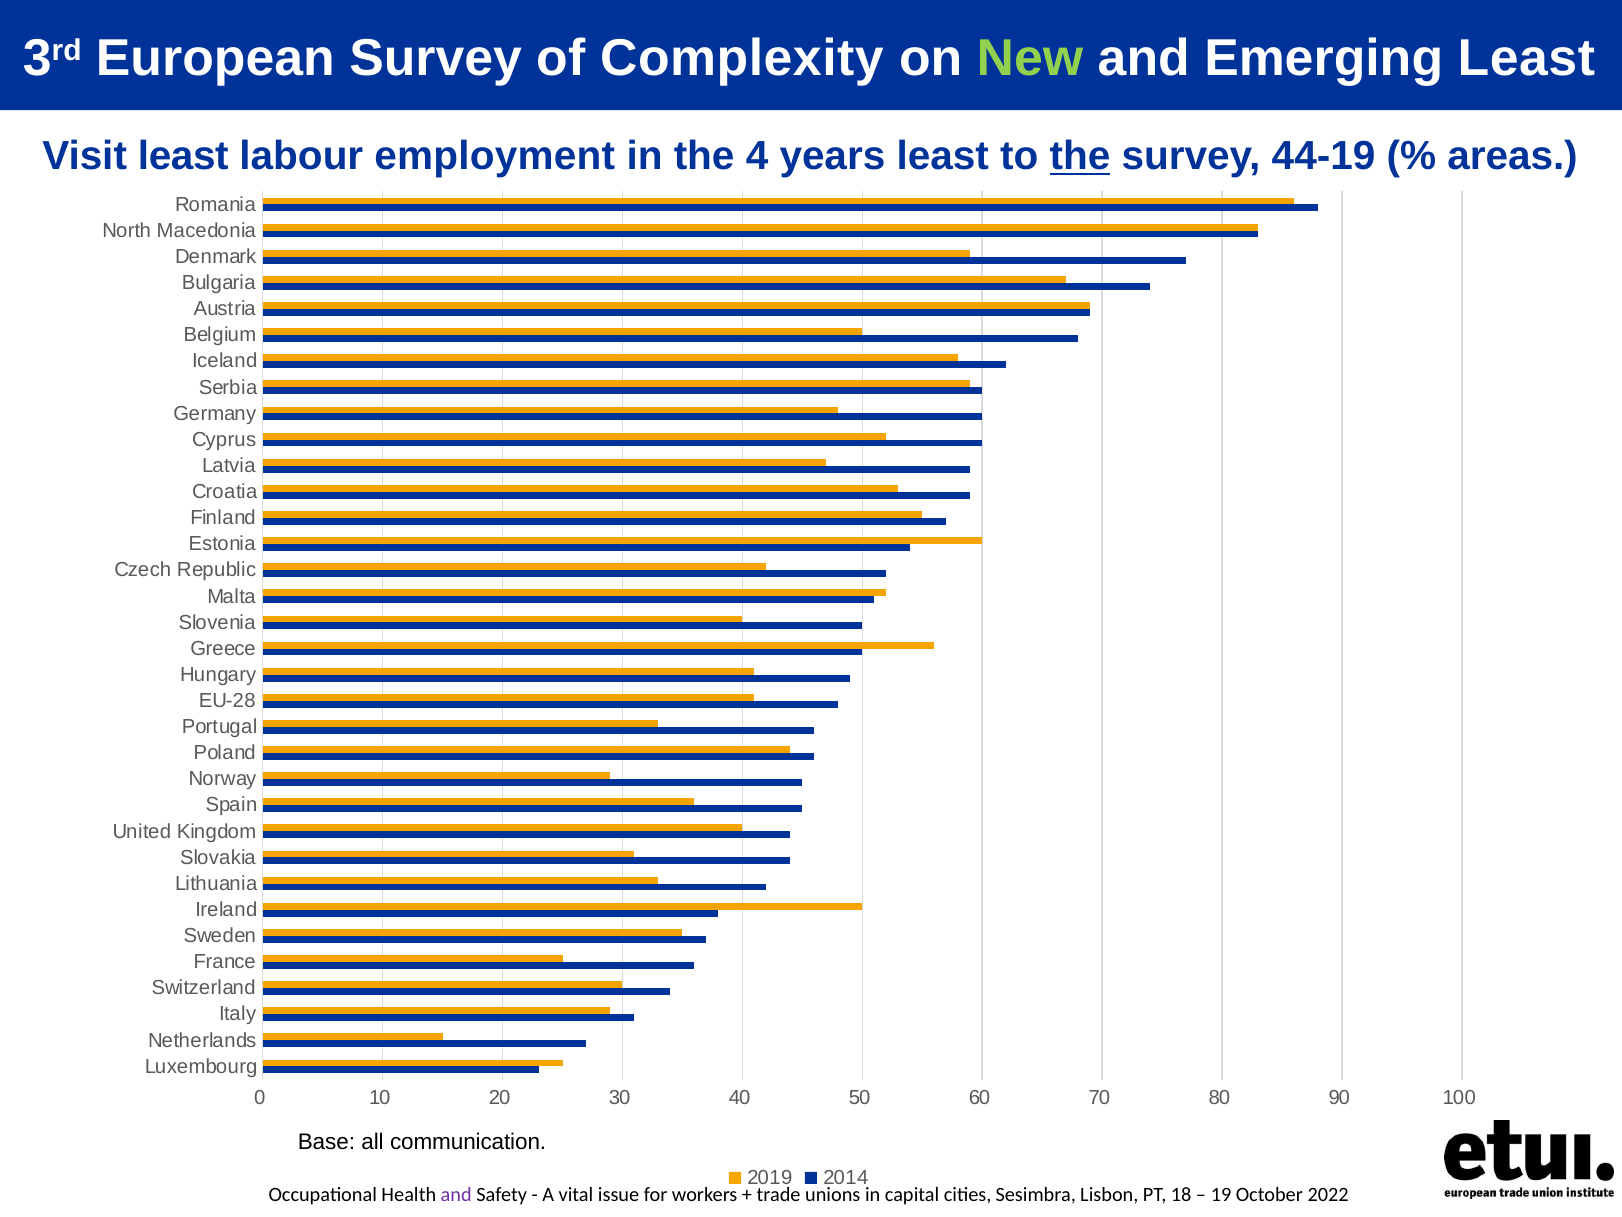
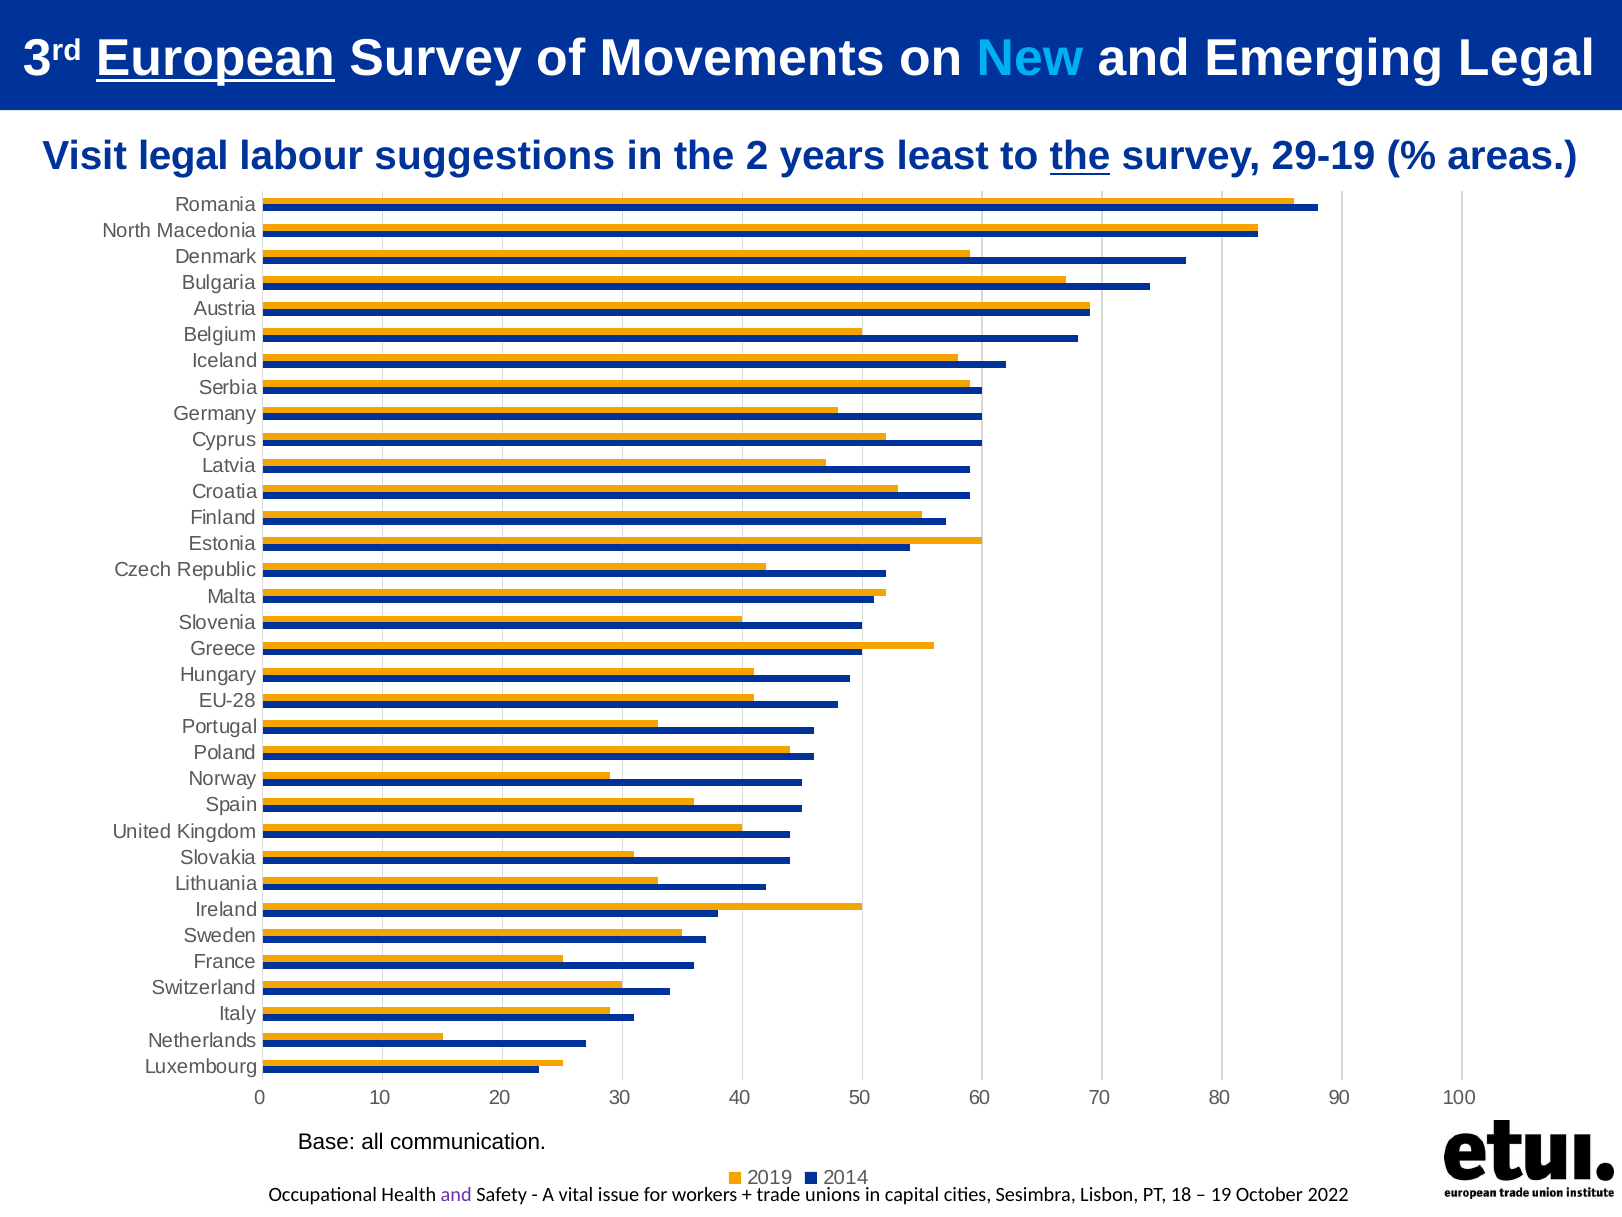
European underline: none -> present
Complexity: Complexity -> Movements
New colour: light green -> light blue
Emerging Least: Least -> Legal
Visit least: least -> legal
employment: employment -> suggestions
4: 4 -> 2
44-19: 44-19 -> 29-19
